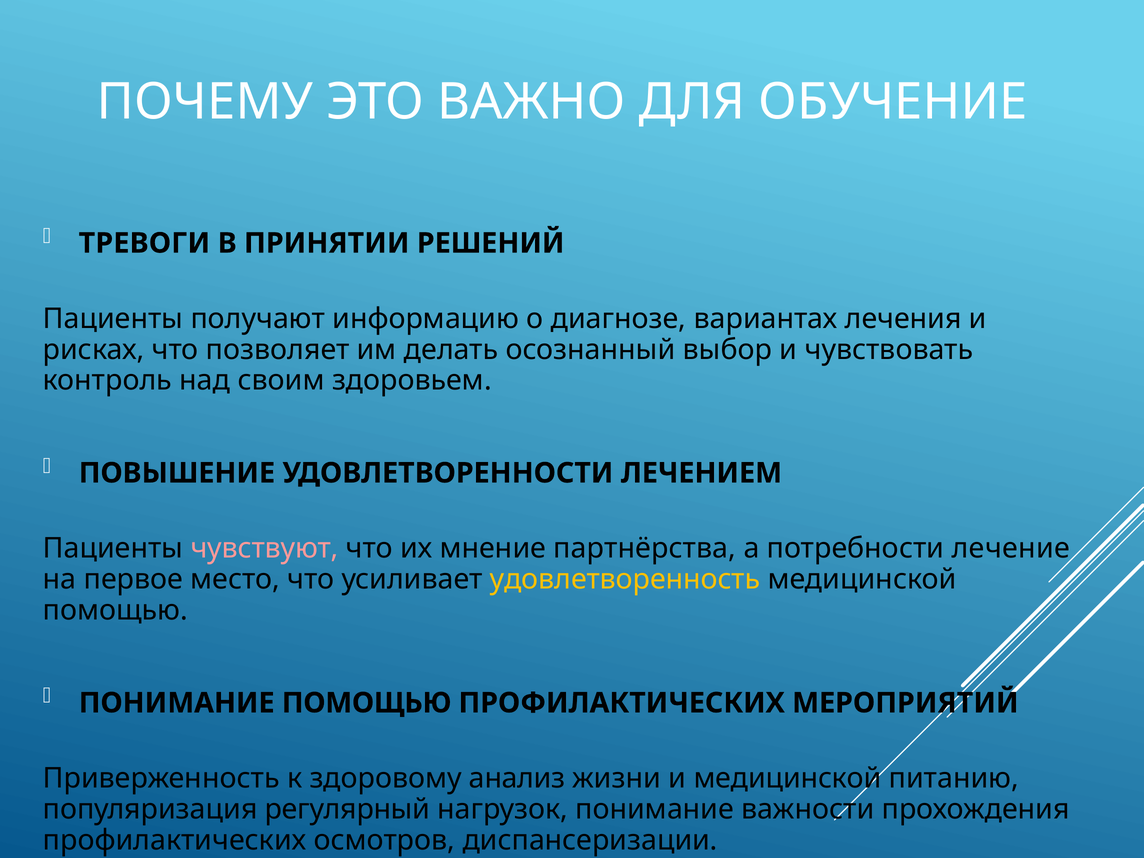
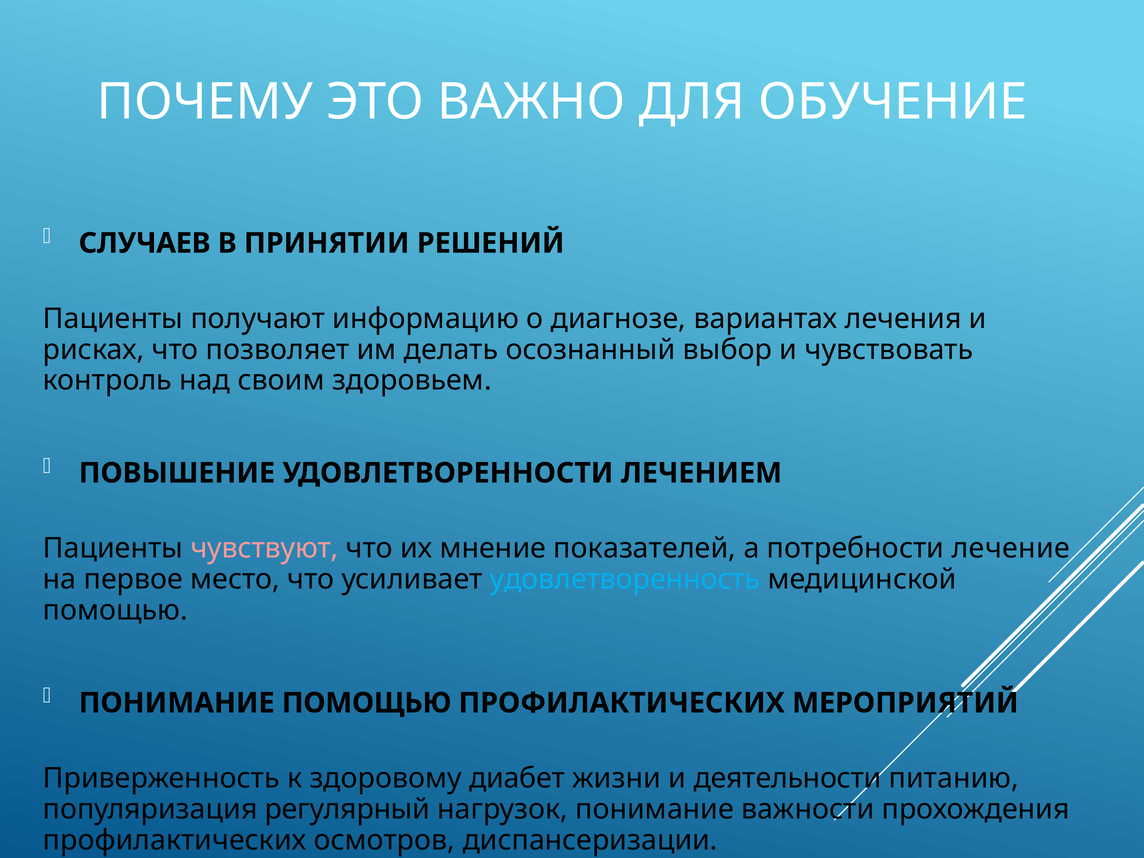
ТРЕВОГИ: ТРЕВОГИ -> СЛУЧАЕВ
партнёрства: партнёрства -> показателей
удовлетворенность colour: yellow -> light blue
анализ: анализ -> диабет
и медицинской: медицинской -> деятельности
